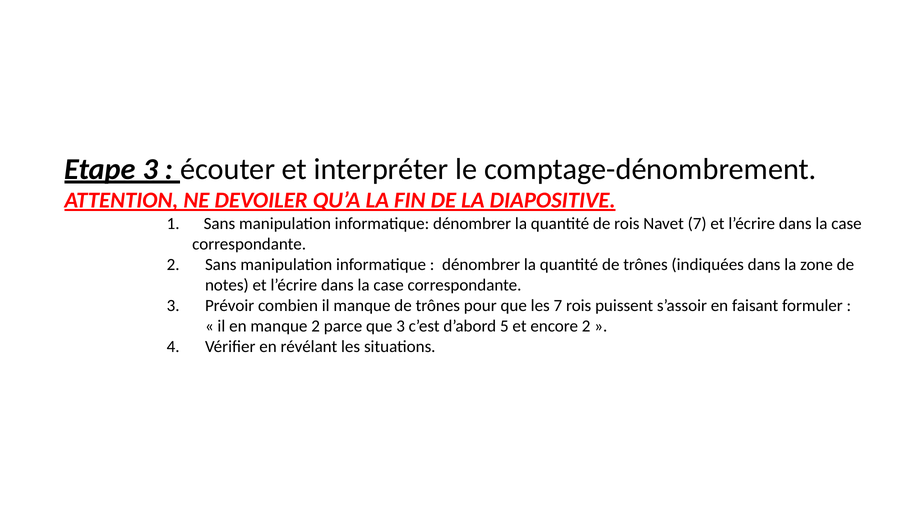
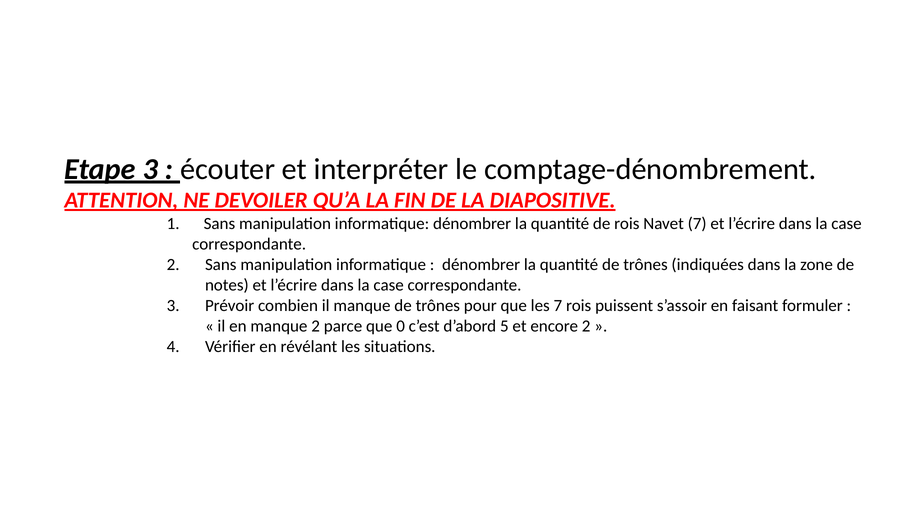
que 3: 3 -> 0
